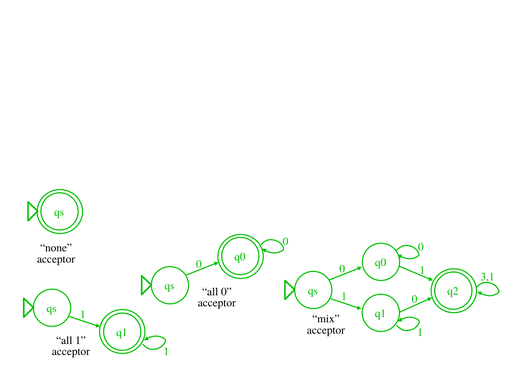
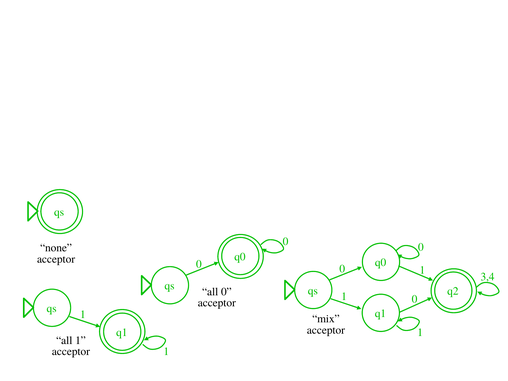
3,1: 3,1 -> 3,4
